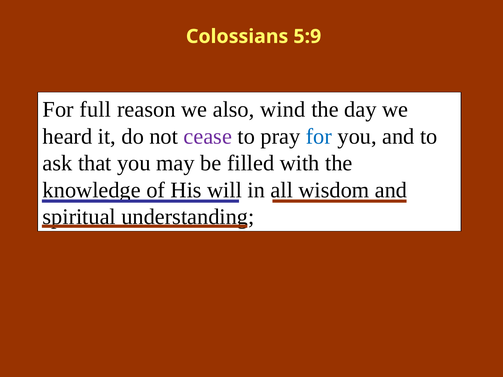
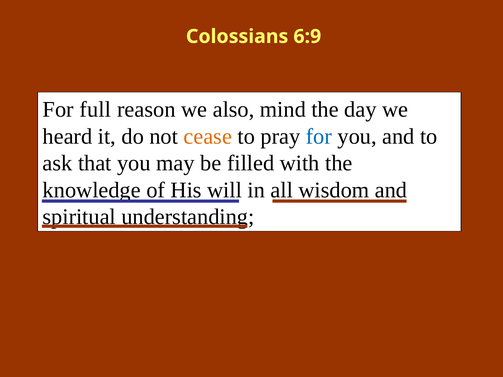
5:9: 5:9 -> 6:9
wind: wind -> mind
cease colour: purple -> orange
